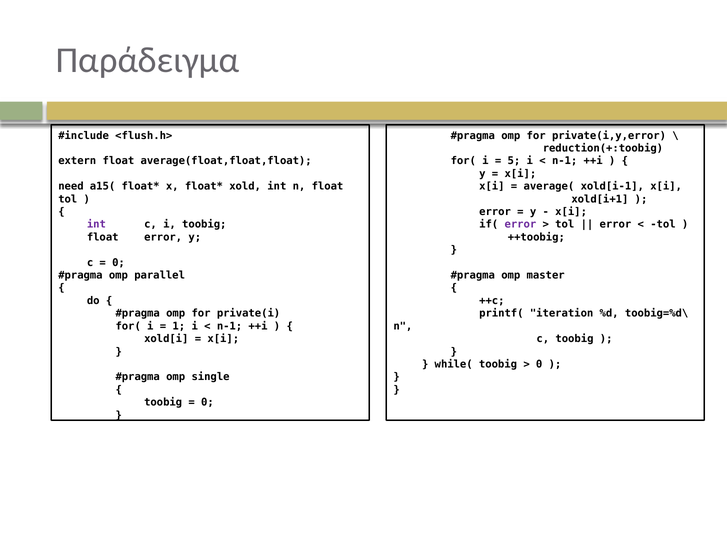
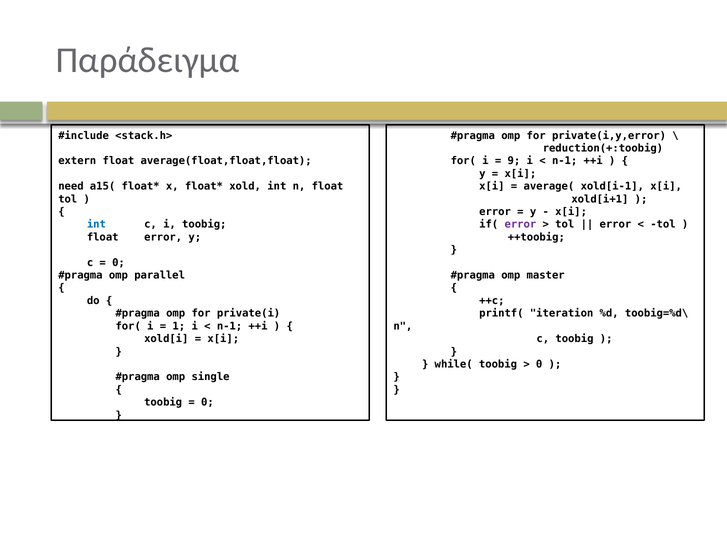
<flush.h>: <flush.h> -> <stack.h>
5: 5 -> 9
int at (96, 225) colour: purple -> blue
